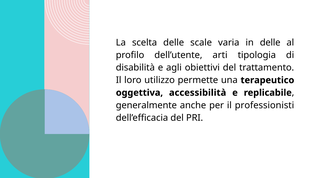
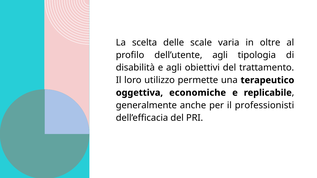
in delle: delle -> oltre
dell’utente arti: arti -> agli
accessibilità: accessibilità -> economiche
